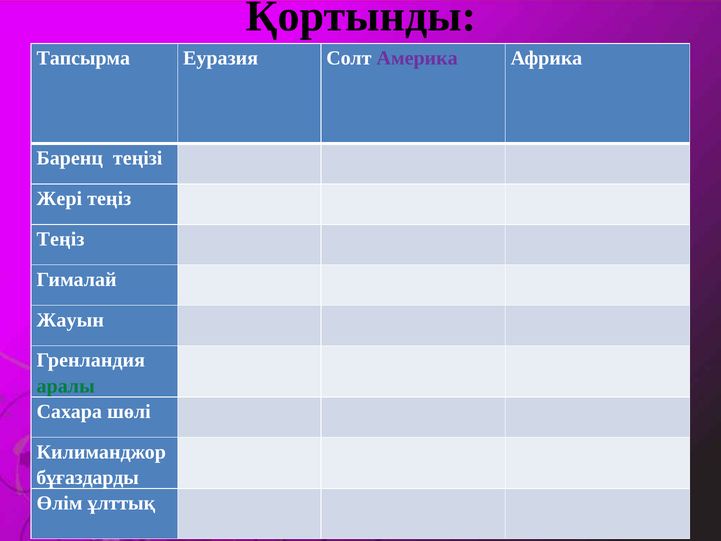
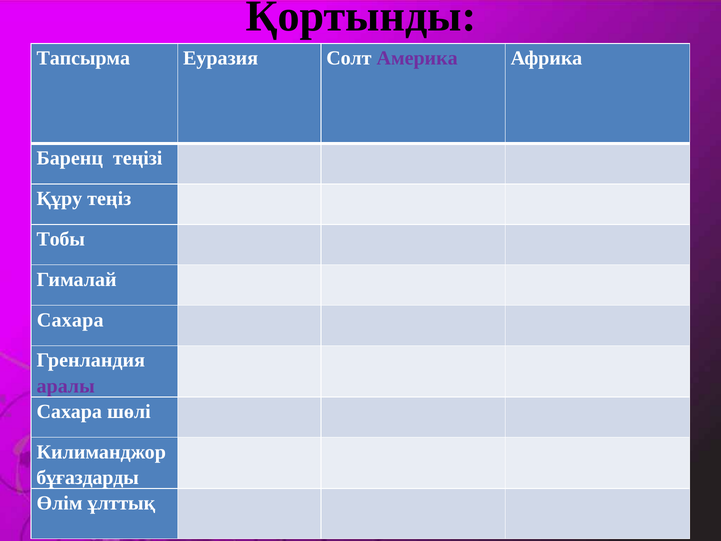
Жері: Жері -> Құру
Теңіз at (61, 239): Теңіз -> Тобы
Жауын at (70, 320): Жауын -> Сахара
аралы colour: green -> purple
